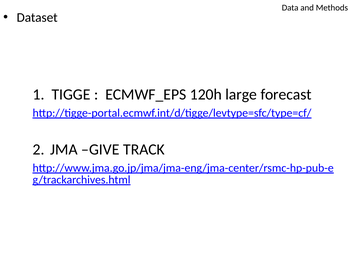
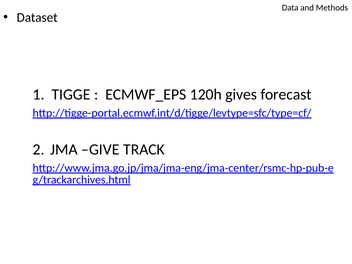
large: large -> gives
